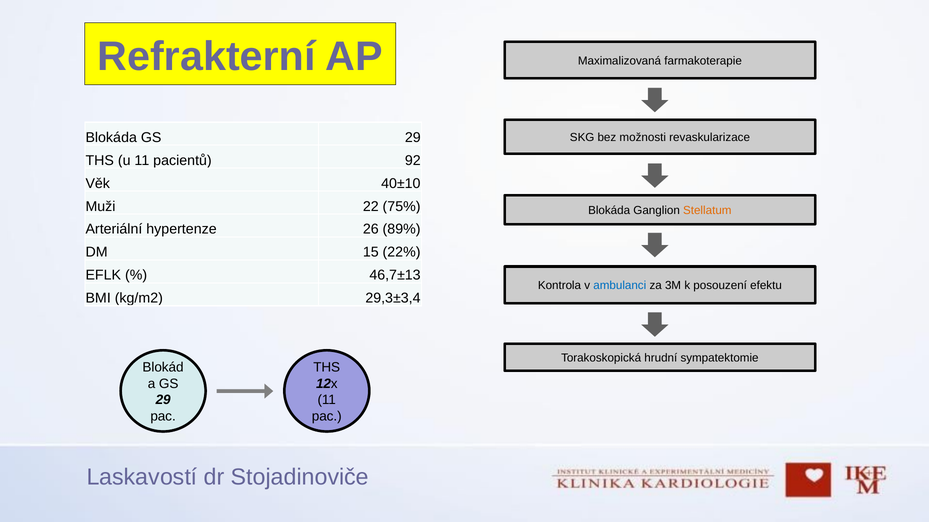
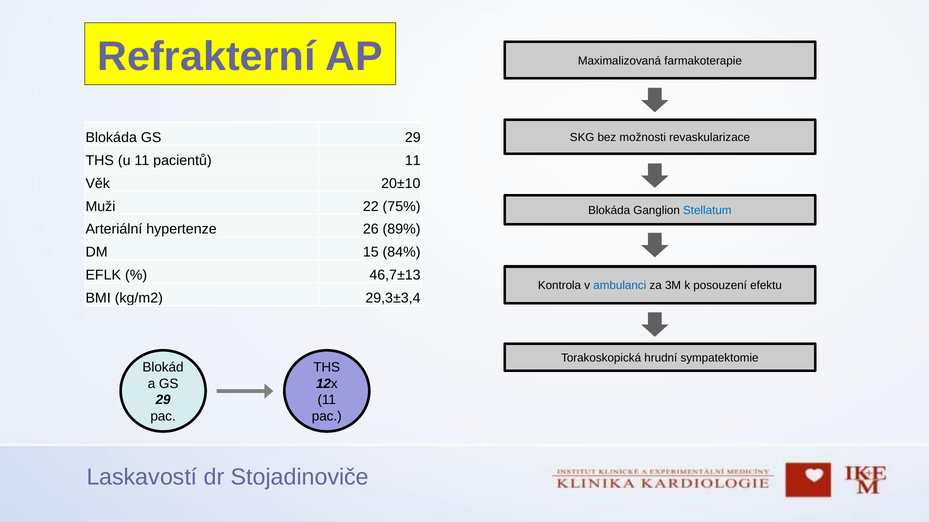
pacientů 92: 92 -> 11
40±10: 40±10 -> 20±10
Stellatum colour: orange -> blue
22%: 22% -> 84%
